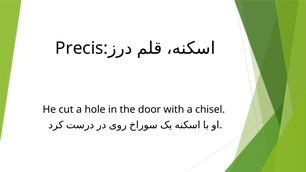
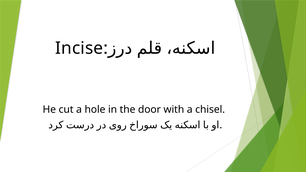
Precis: Precis -> Incise
